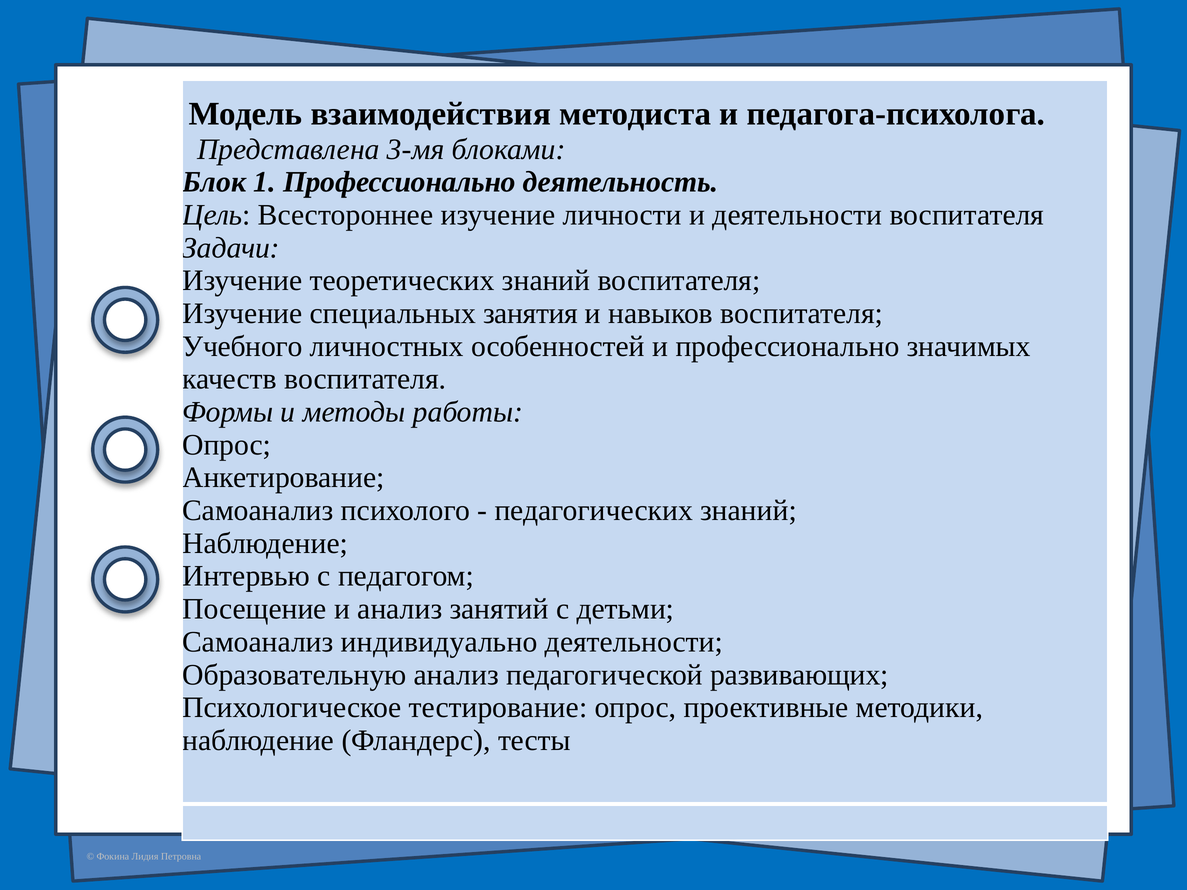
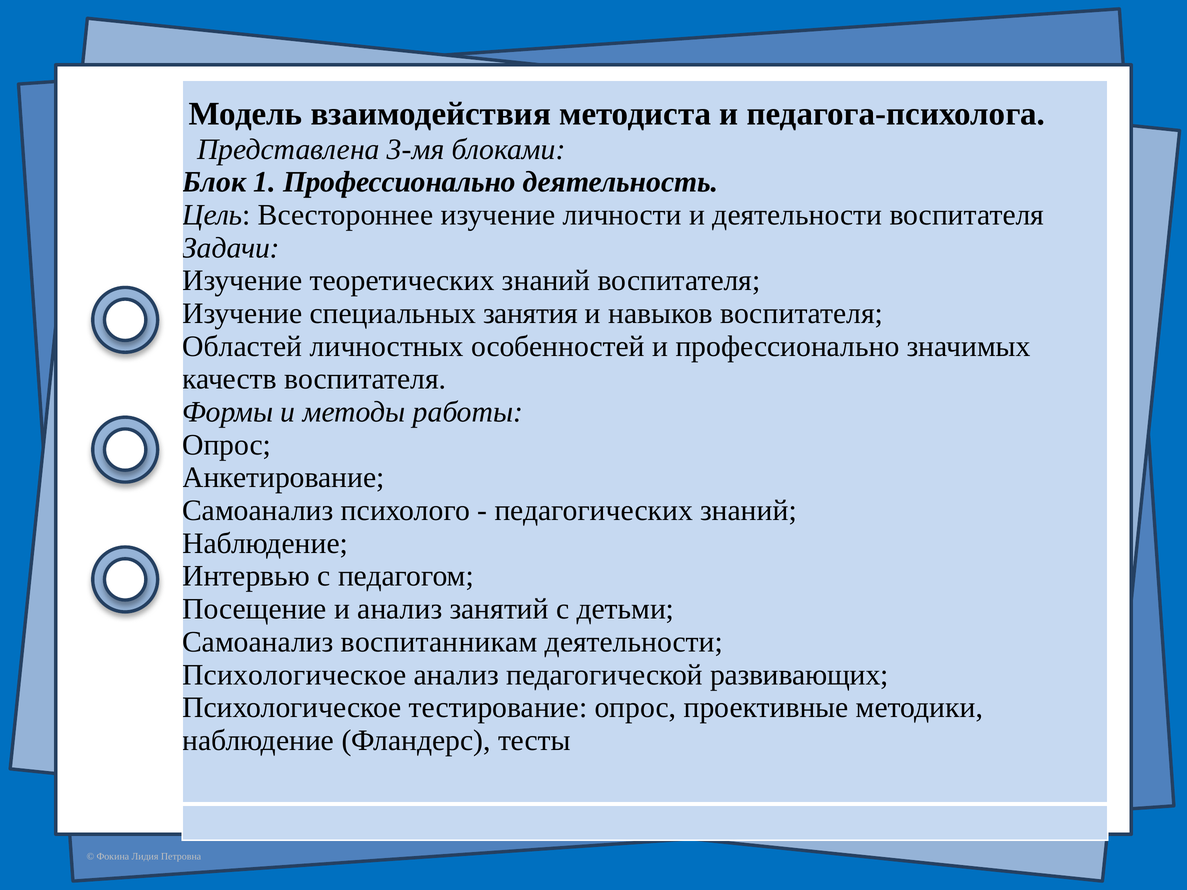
Учебного: Учебного -> Областей
индивидуально: индивидуально -> воспитанникам
Образовательную at (294, 675): Образовательную -> Психологическое
